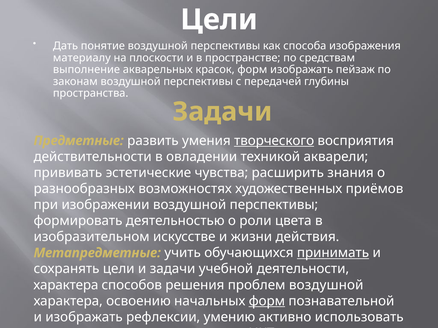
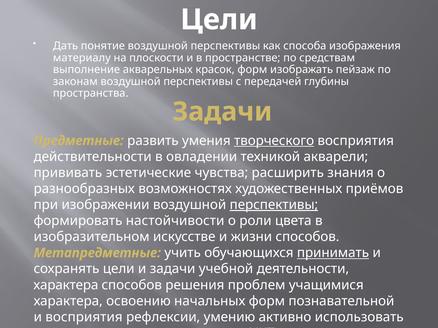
перспективы at (274, 205) underline: none -> present
деятельностью: деятельностью -> настойчивости
жизни действия: действия -> способов
проблем воздушной: воздушной -> учащимися
форм at (267, 301) underline: present -> none
и изображать: изображать -> восприятия
